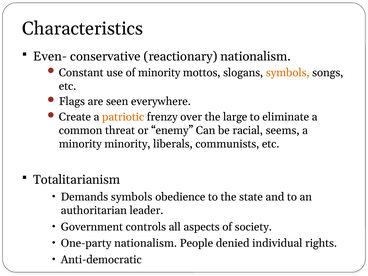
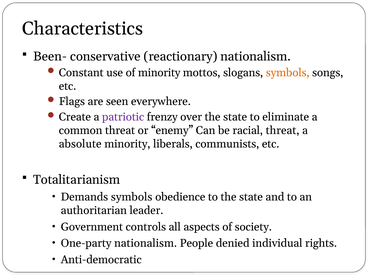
Even-: Even- -> Been-
patriotic colour: orange -> purple
over the large: large -> state
racial seems: seems -> threat
minority at (80, 144): minority -> absolute
